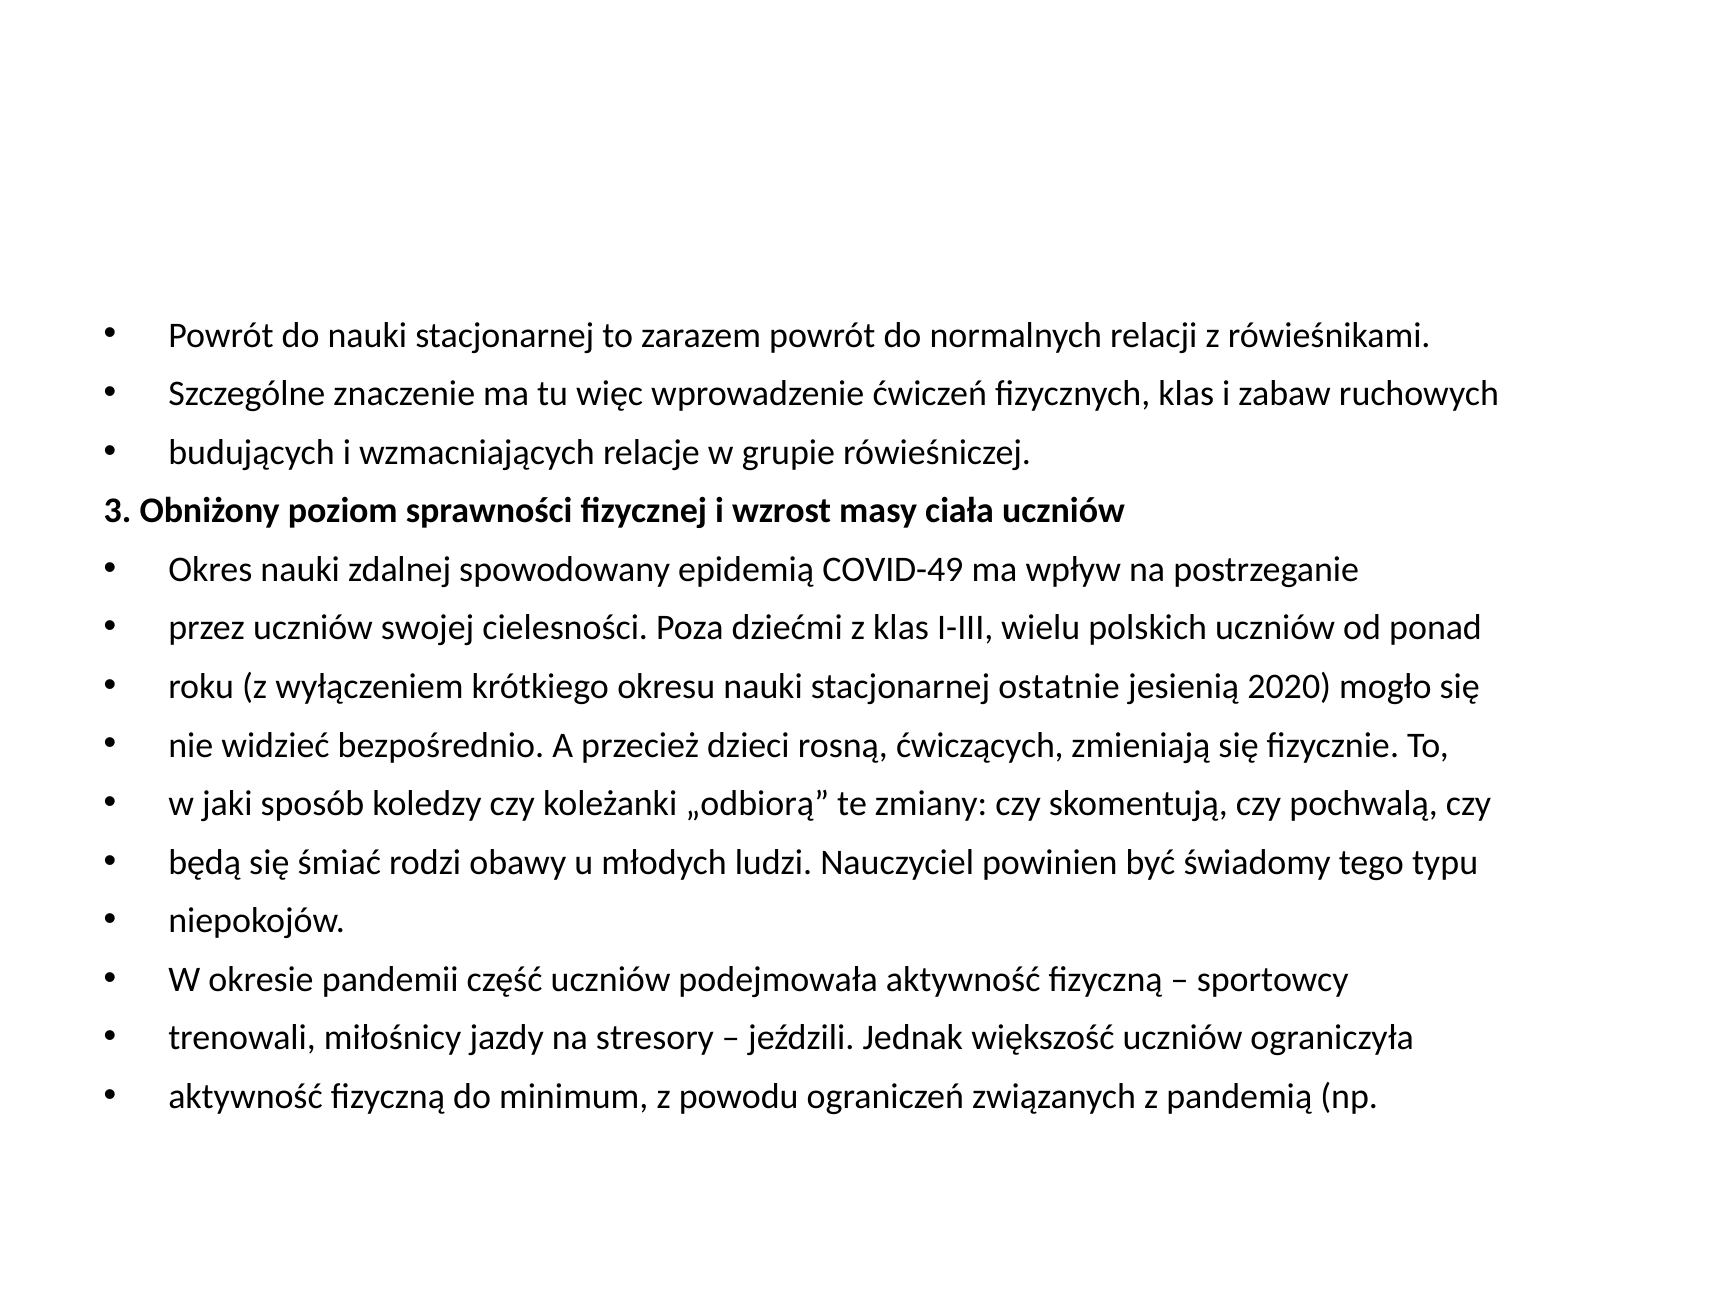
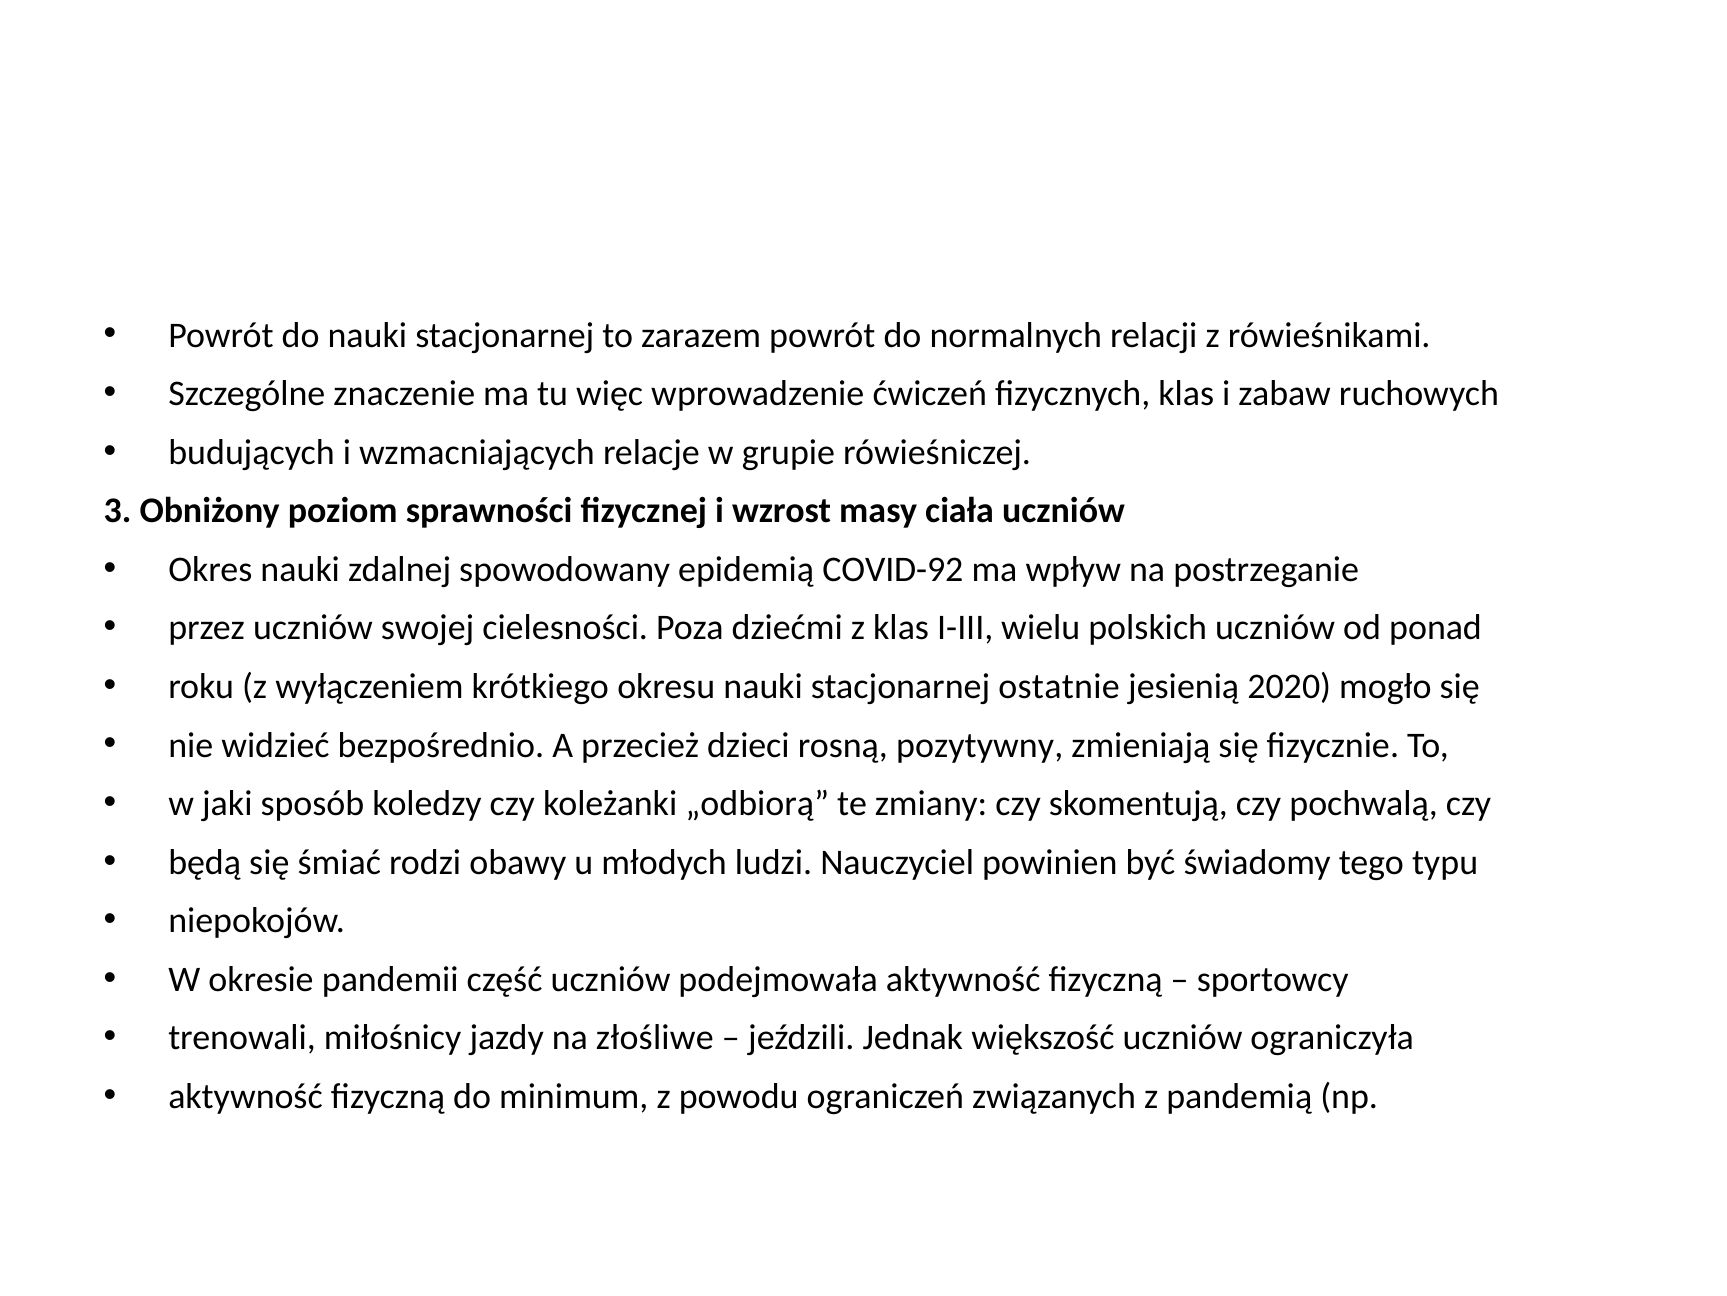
COVID-49: COVID-49 -> COVID-92
ćwiczących: ćwiczących -> pozytywny
stresory: stresory -> złośliwe
